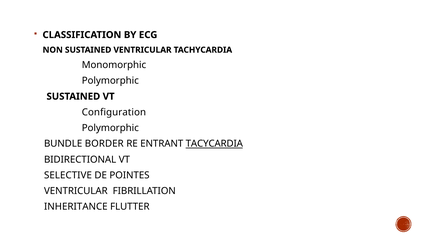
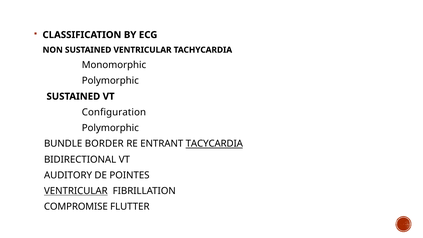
SELECTIVE: SELECTIVE -> AUDITORY
VENTRICULAR at (76, 191) underline: none -> present
INHERITANCE: INHERITANCE -> COMPROMISE
